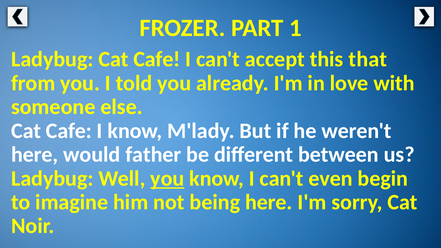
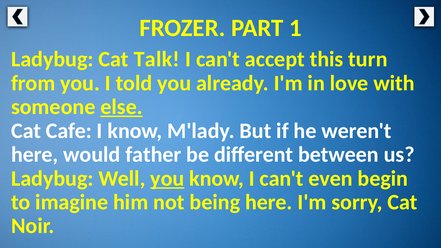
Ladybug Cat Cafe: Cafe -> Talk
that: that -> turn
else underline: none -> present
